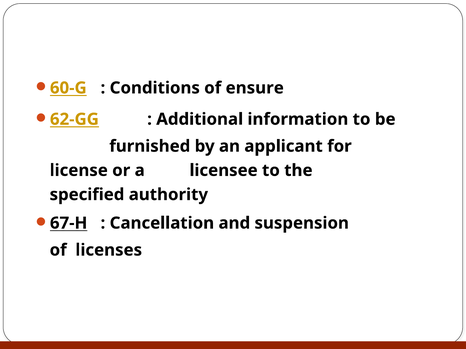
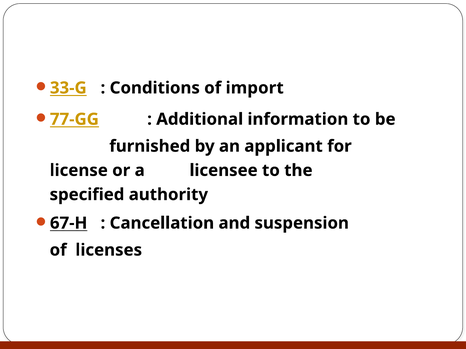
60-G: 60-G -> 33-G
ensure: ensure -> import
62-GG: 62-GG -> 77-GG
